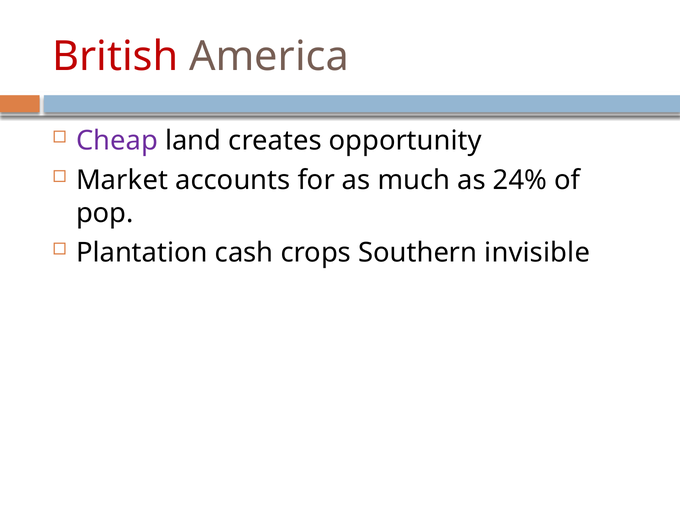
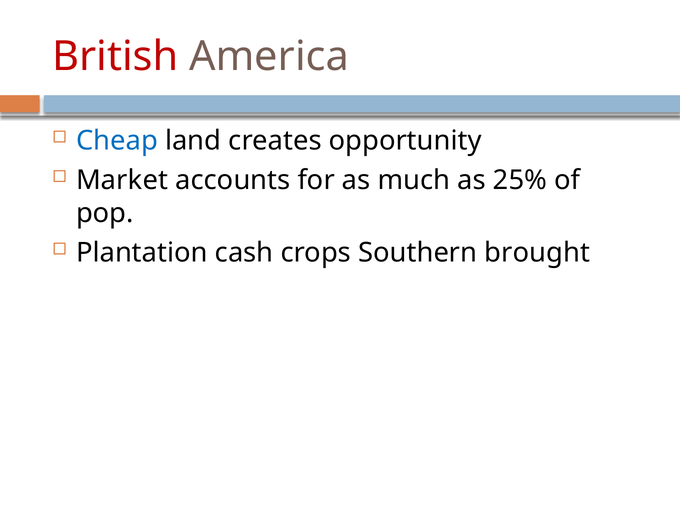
Cheap colour: purple -> blue
24%: 24% -> 25%
invisible: invisible -> brought
